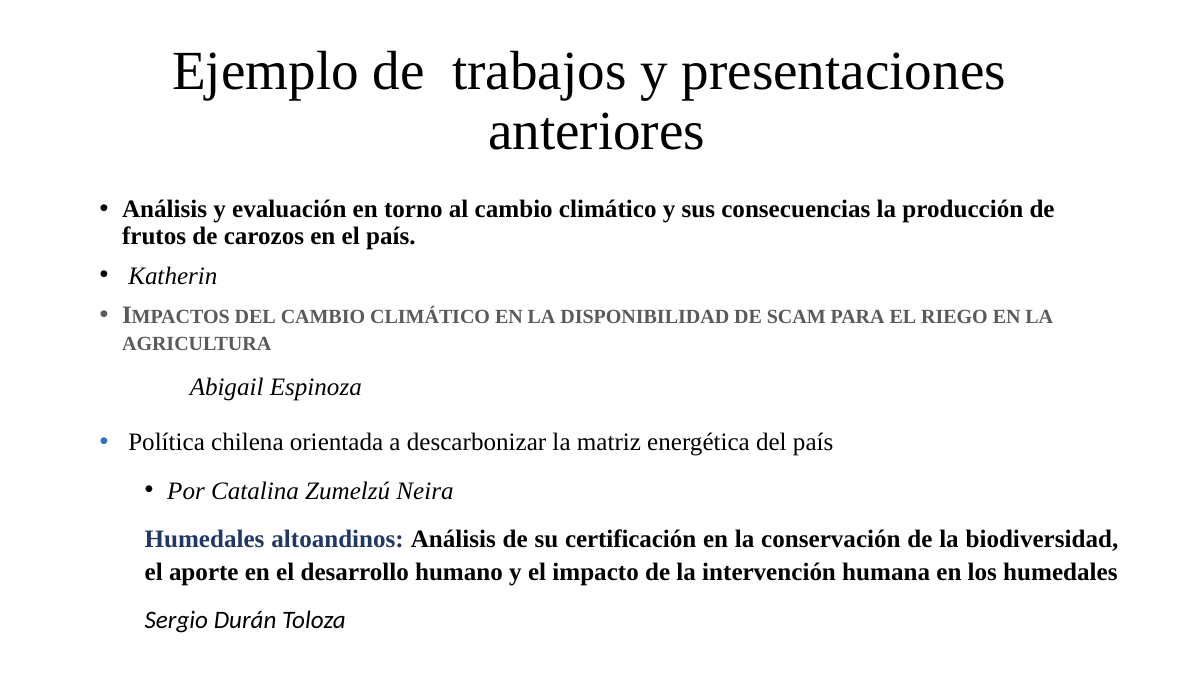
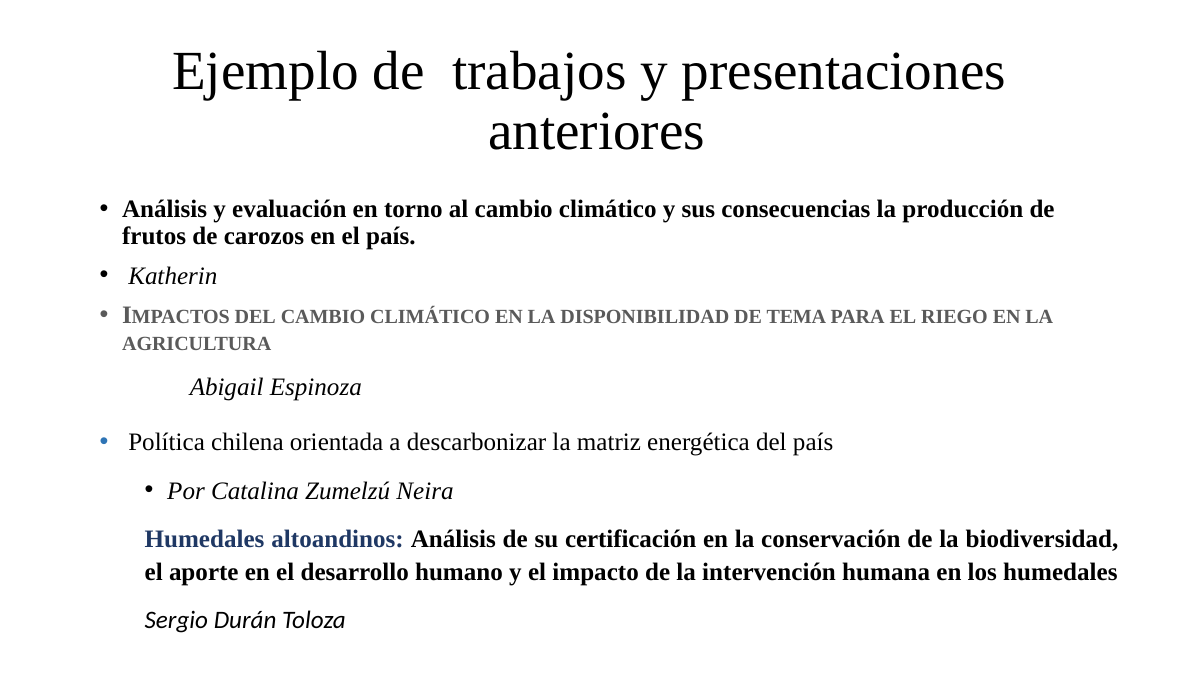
SCAM: SCAM -> TEMA
